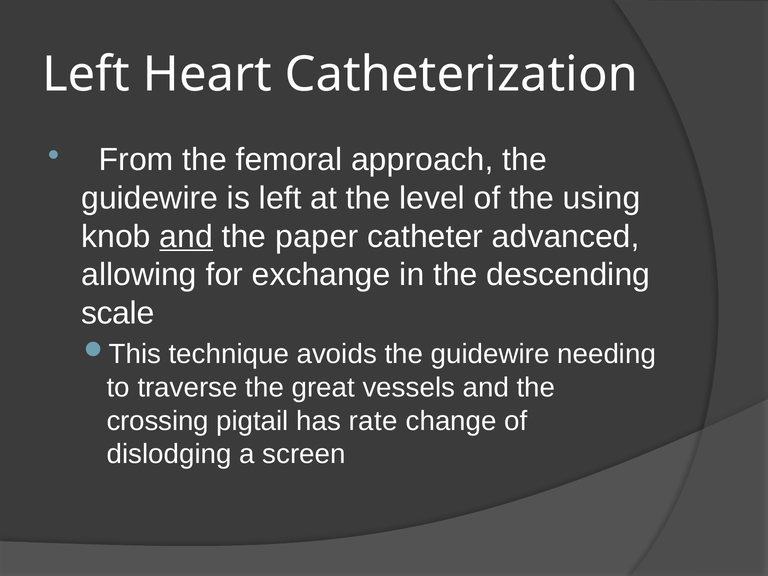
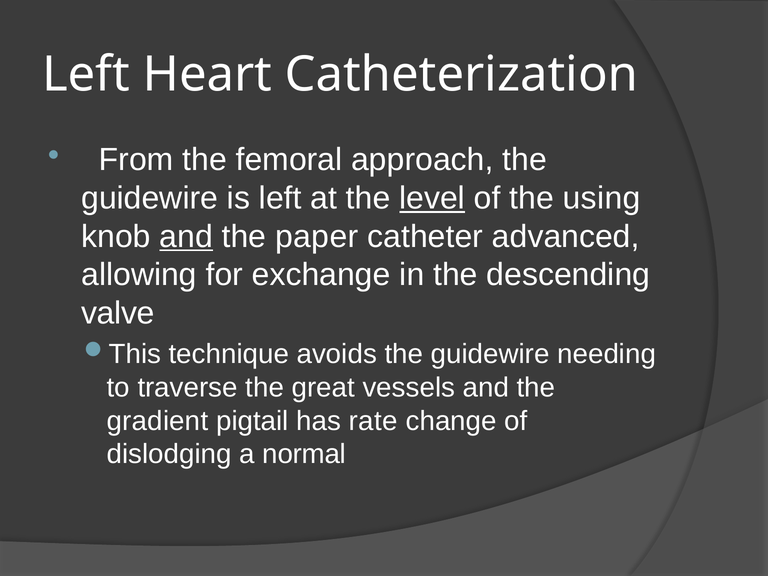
level underline: none -> present
scale: scale -> valve
crossing: crossing -> gradient
screen: screen -> normal
